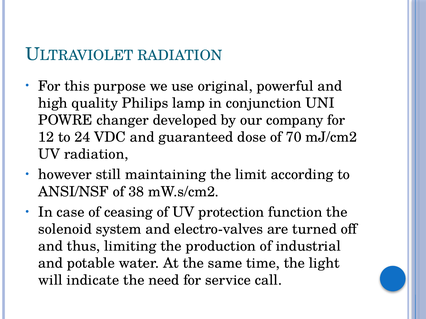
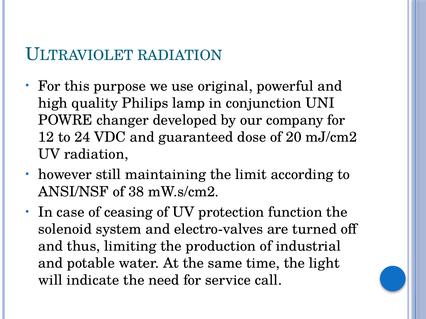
70: 70 -> 20
